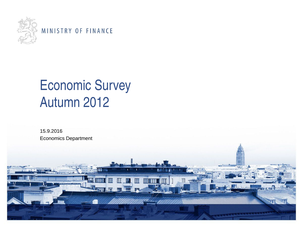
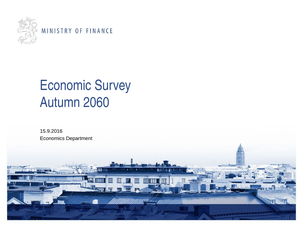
2012: 2012 -> 2060
